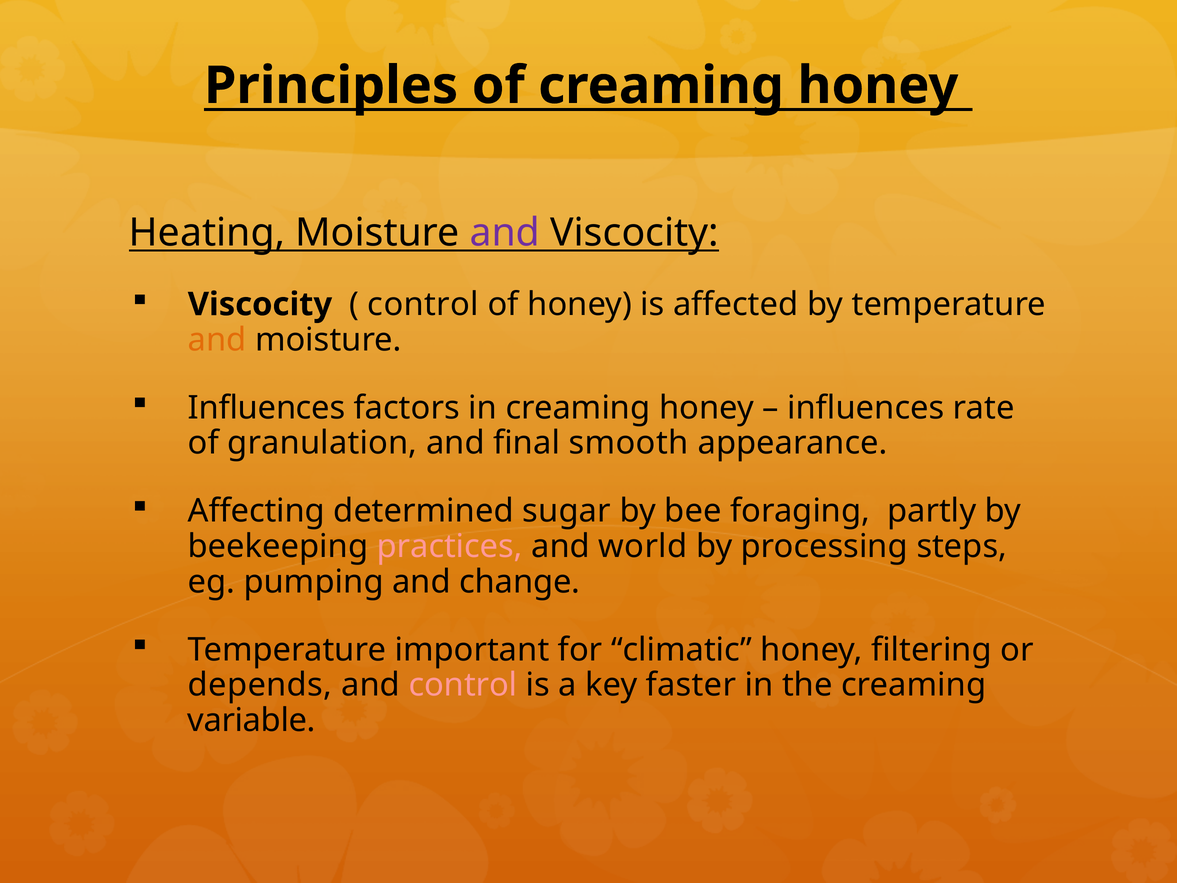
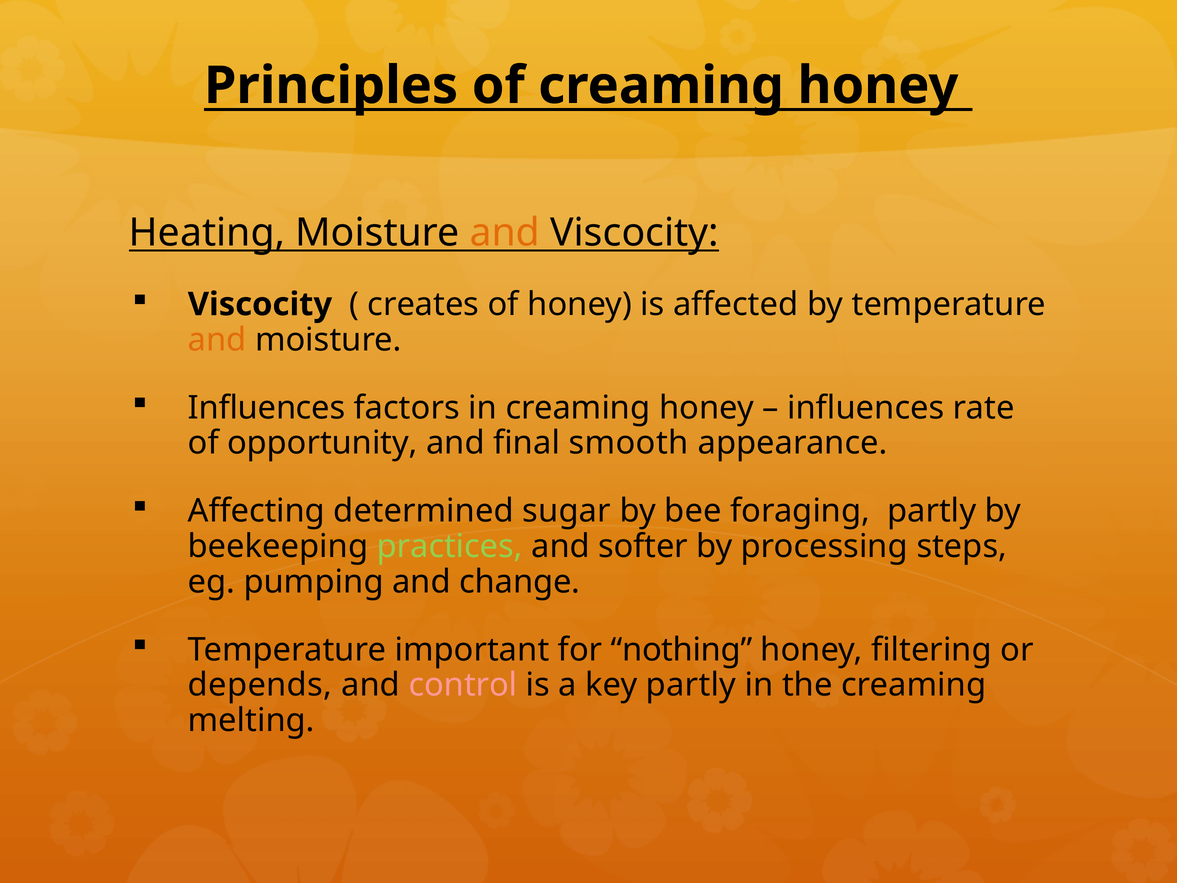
and at (505, 233) colour: purple -> orange
control at (423, 304): control -> creates
granulation: granulation -> opportunity
practices colour: pink -> light green
world: world -> softer
climatic: climatic -> nothing
key faster: faster -> partly
variable: variable -> melting
